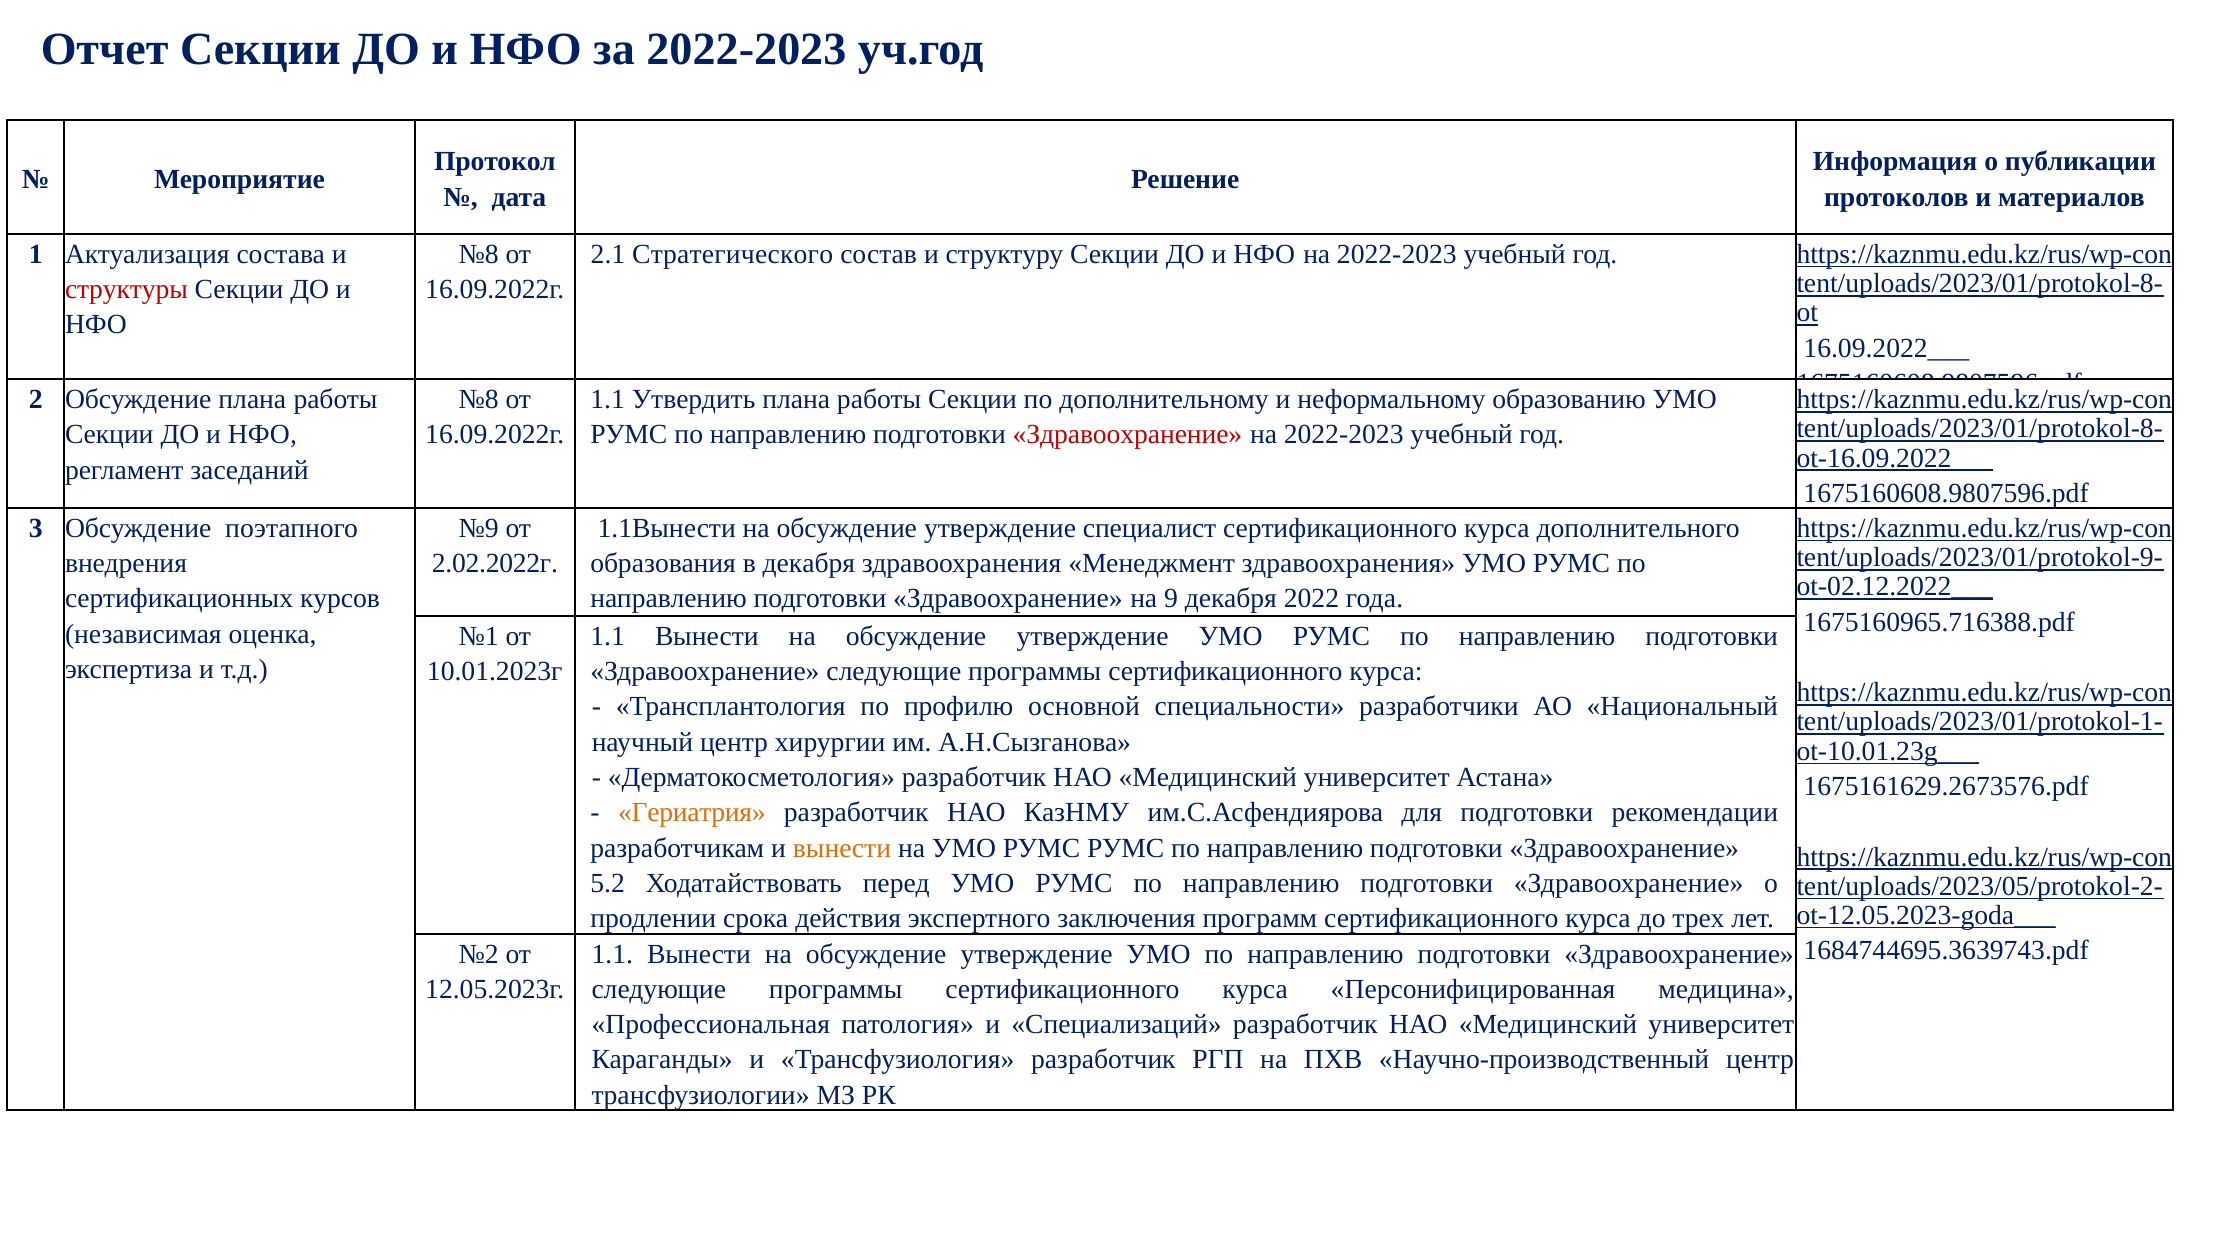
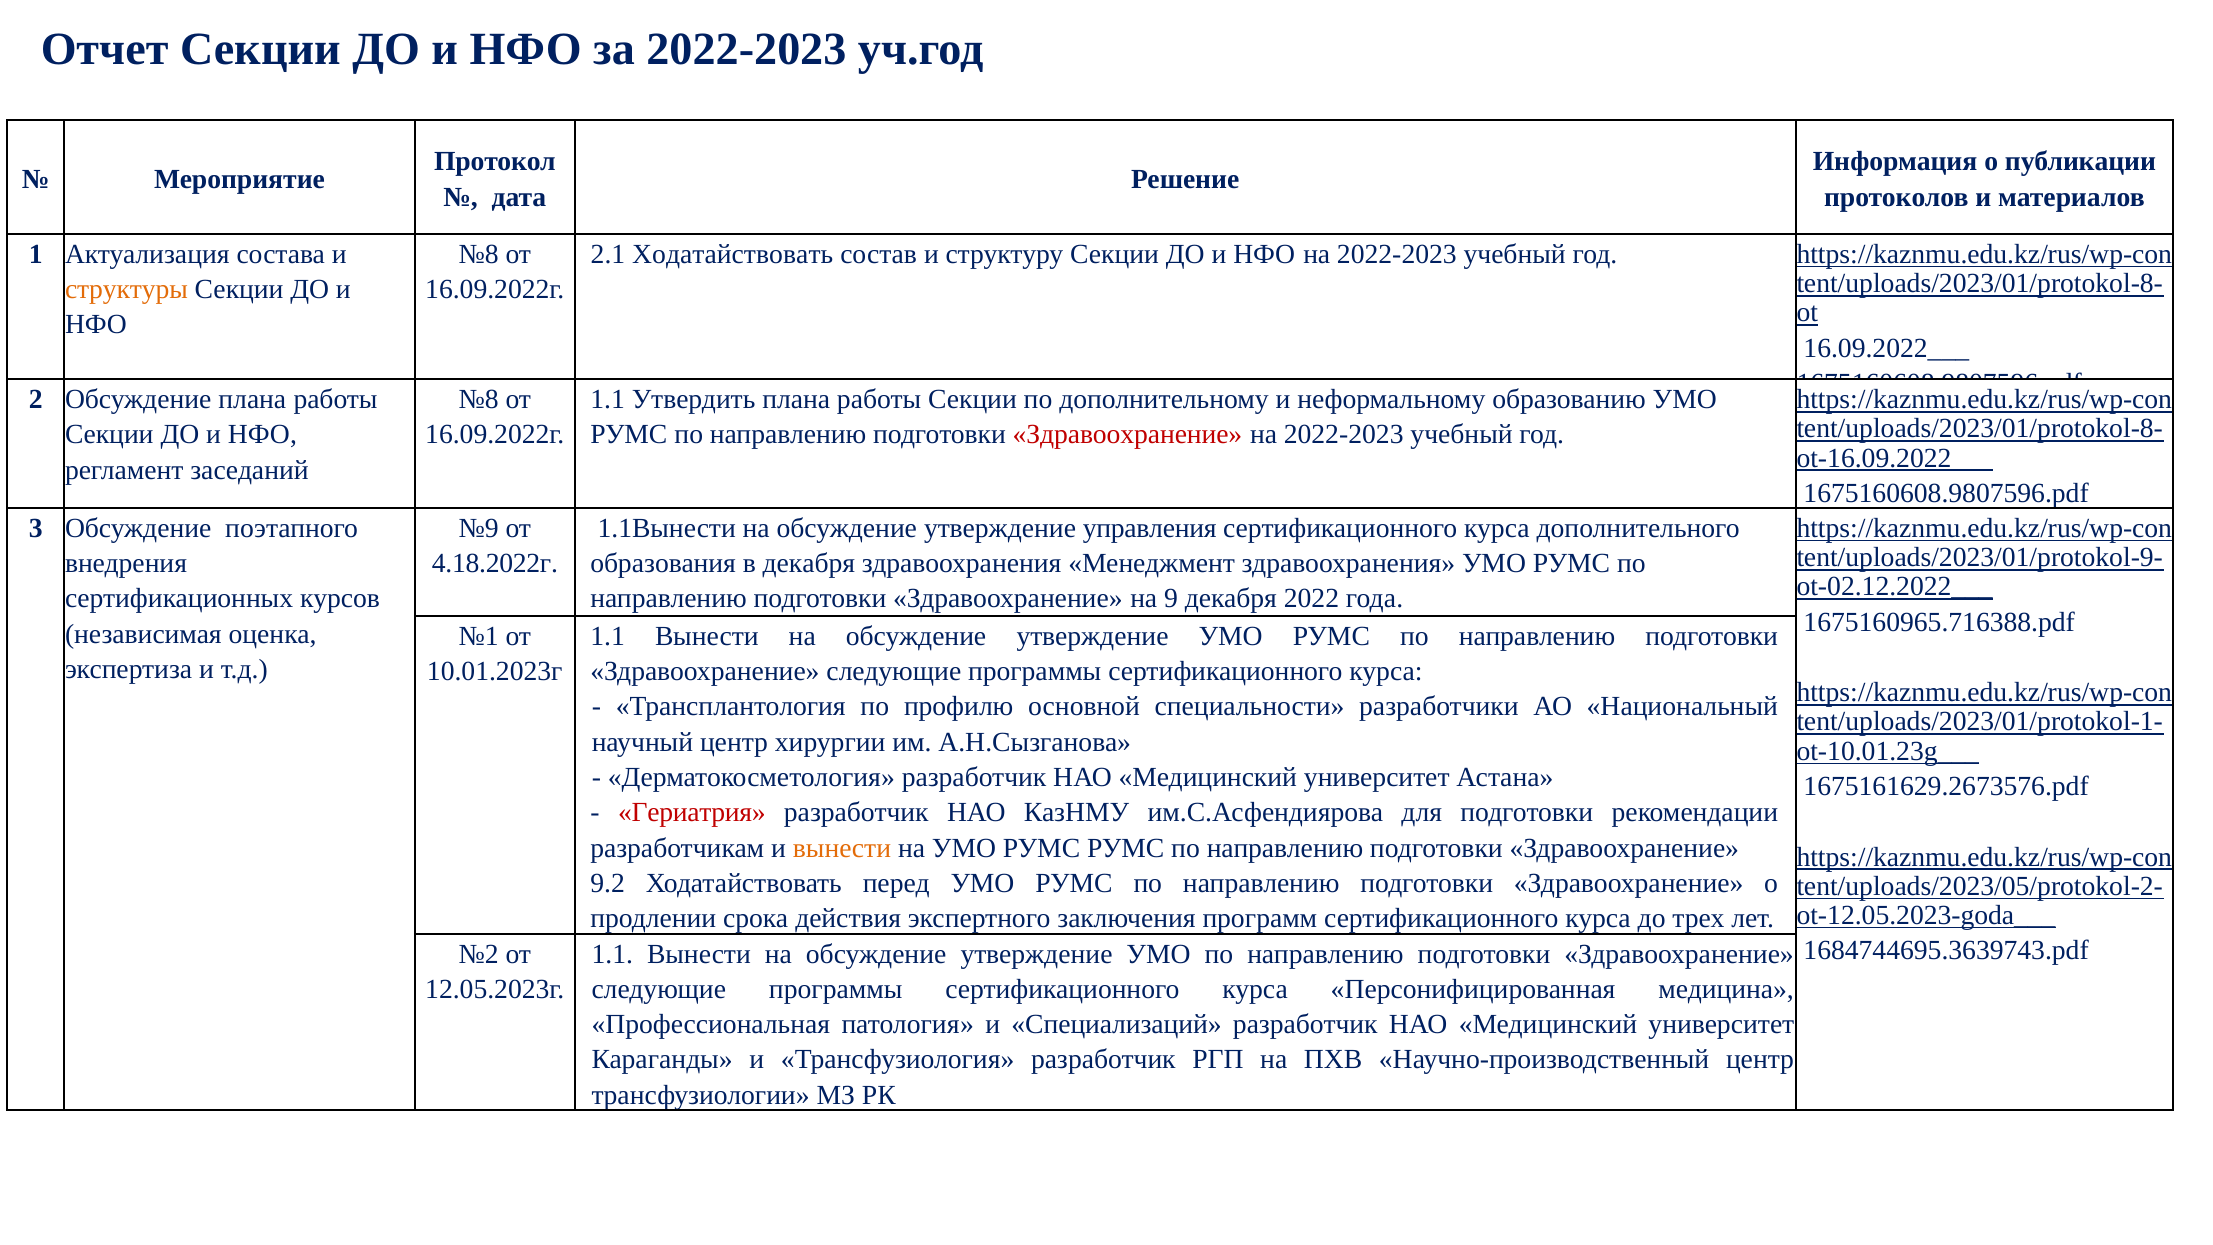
2.1 Стратегического: Стратегического -> Ходатайствовать
структуры colour: red -> orange
специалист: специалист -> управления
2.02.2022г: 2.02.2022г -> 4.18.2022г
Гериатрия colour: orange -> red
5.2: 5.2 -> 9.2
